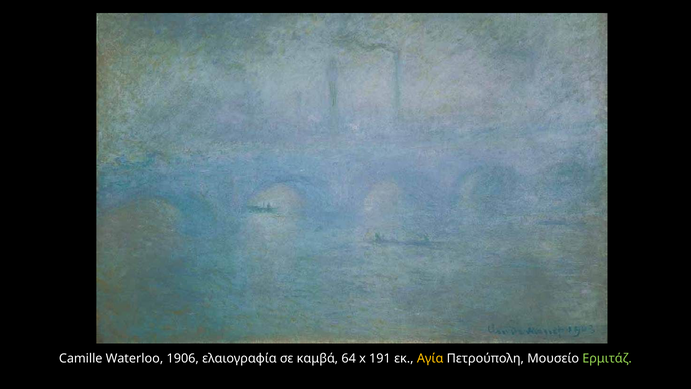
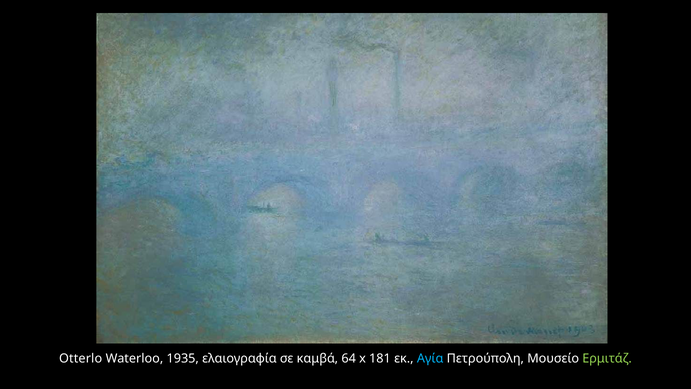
Camille: Camille -> Otterlo
1906: 1906 -> 1935
191: 191 -> 181
Aγία colour: yellow -> light blue
